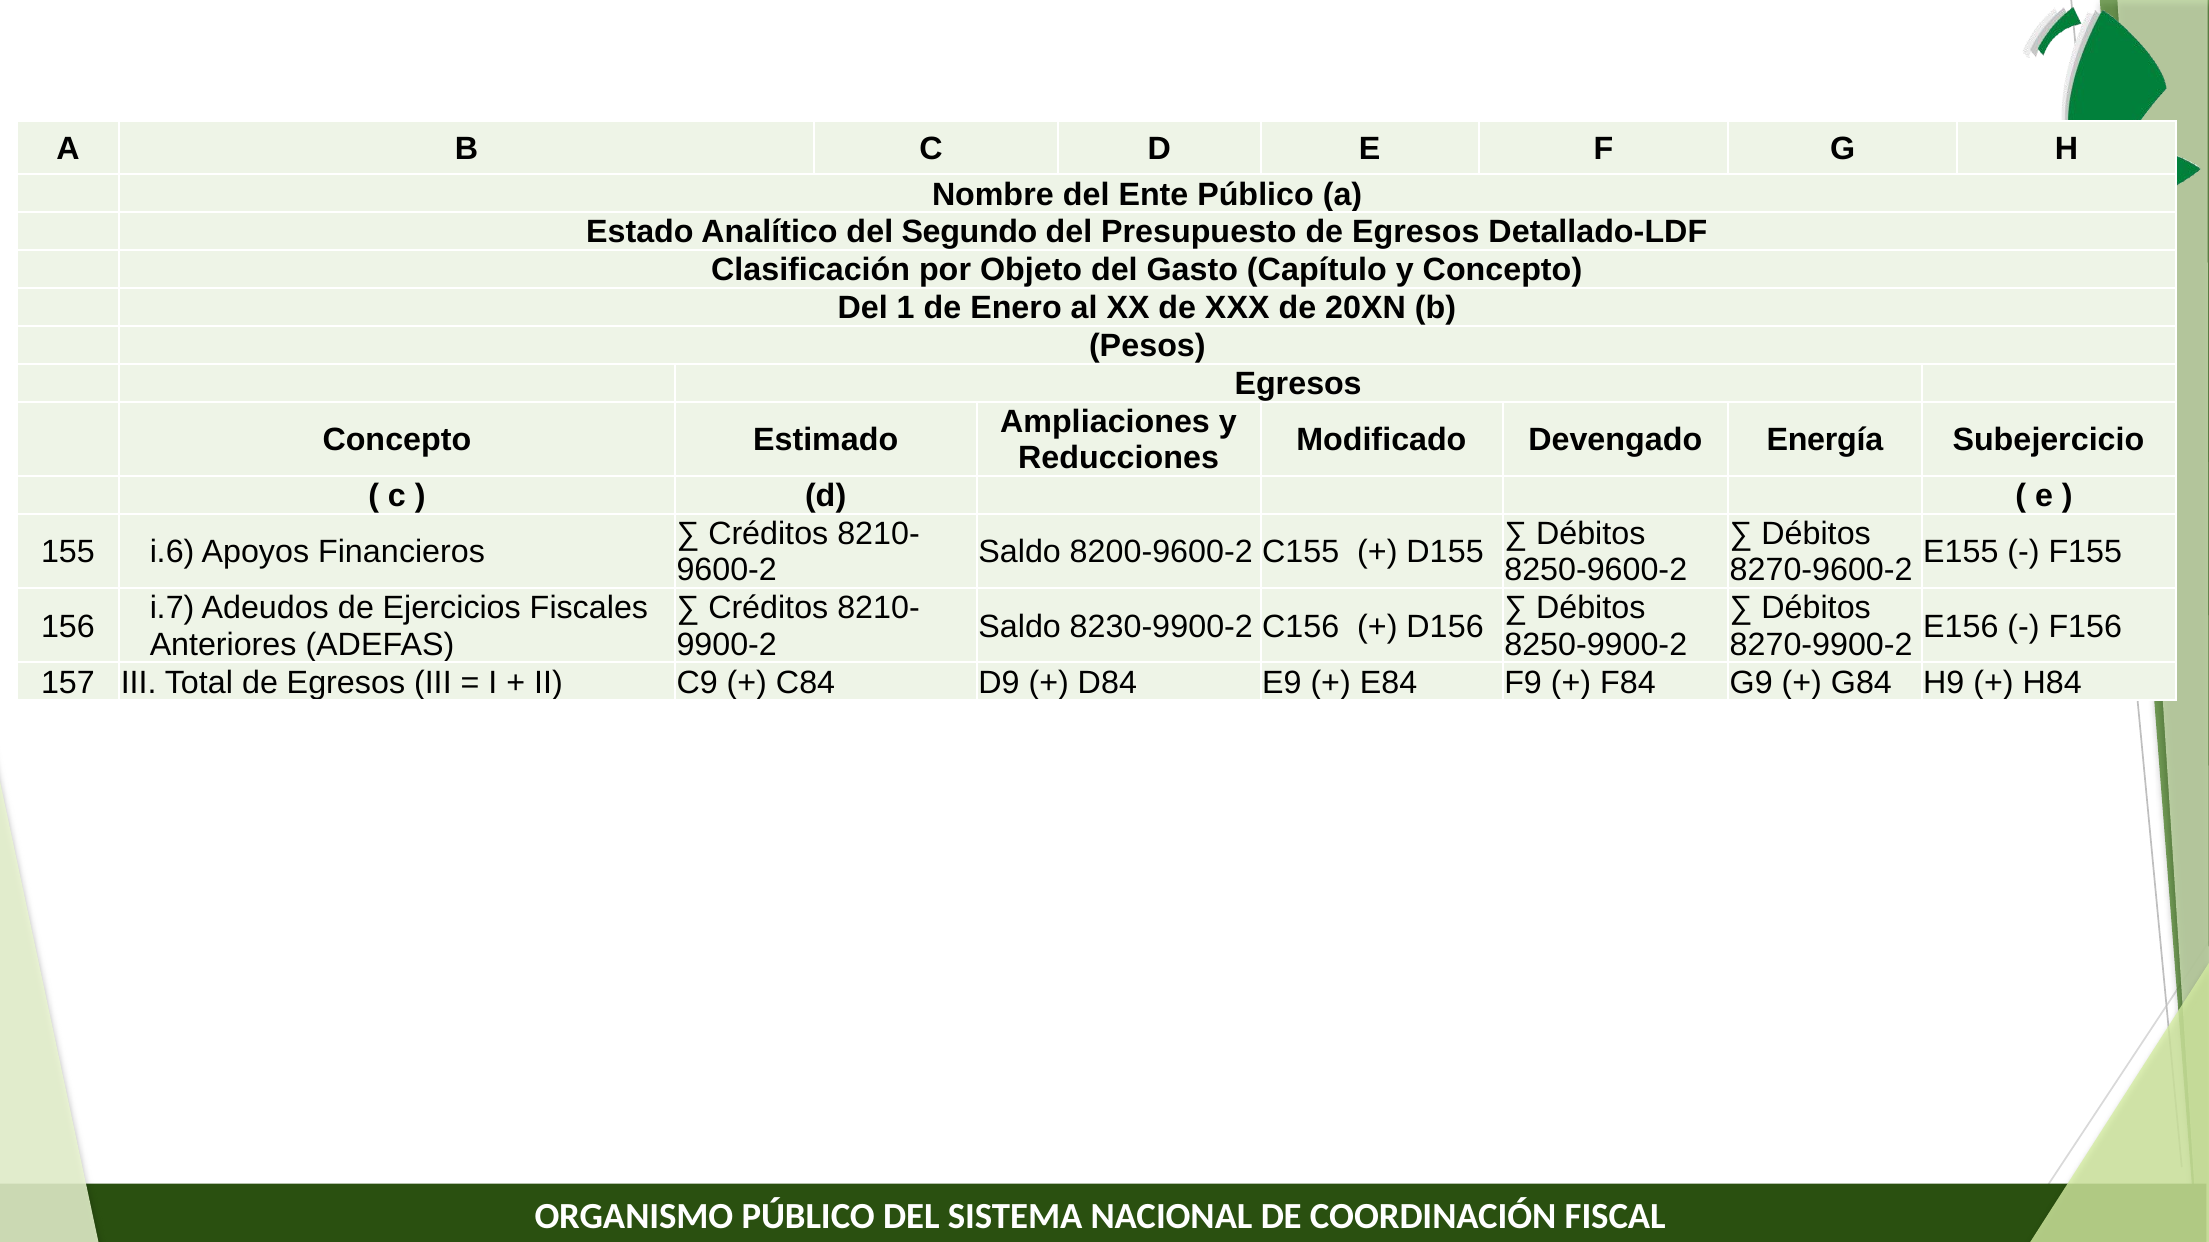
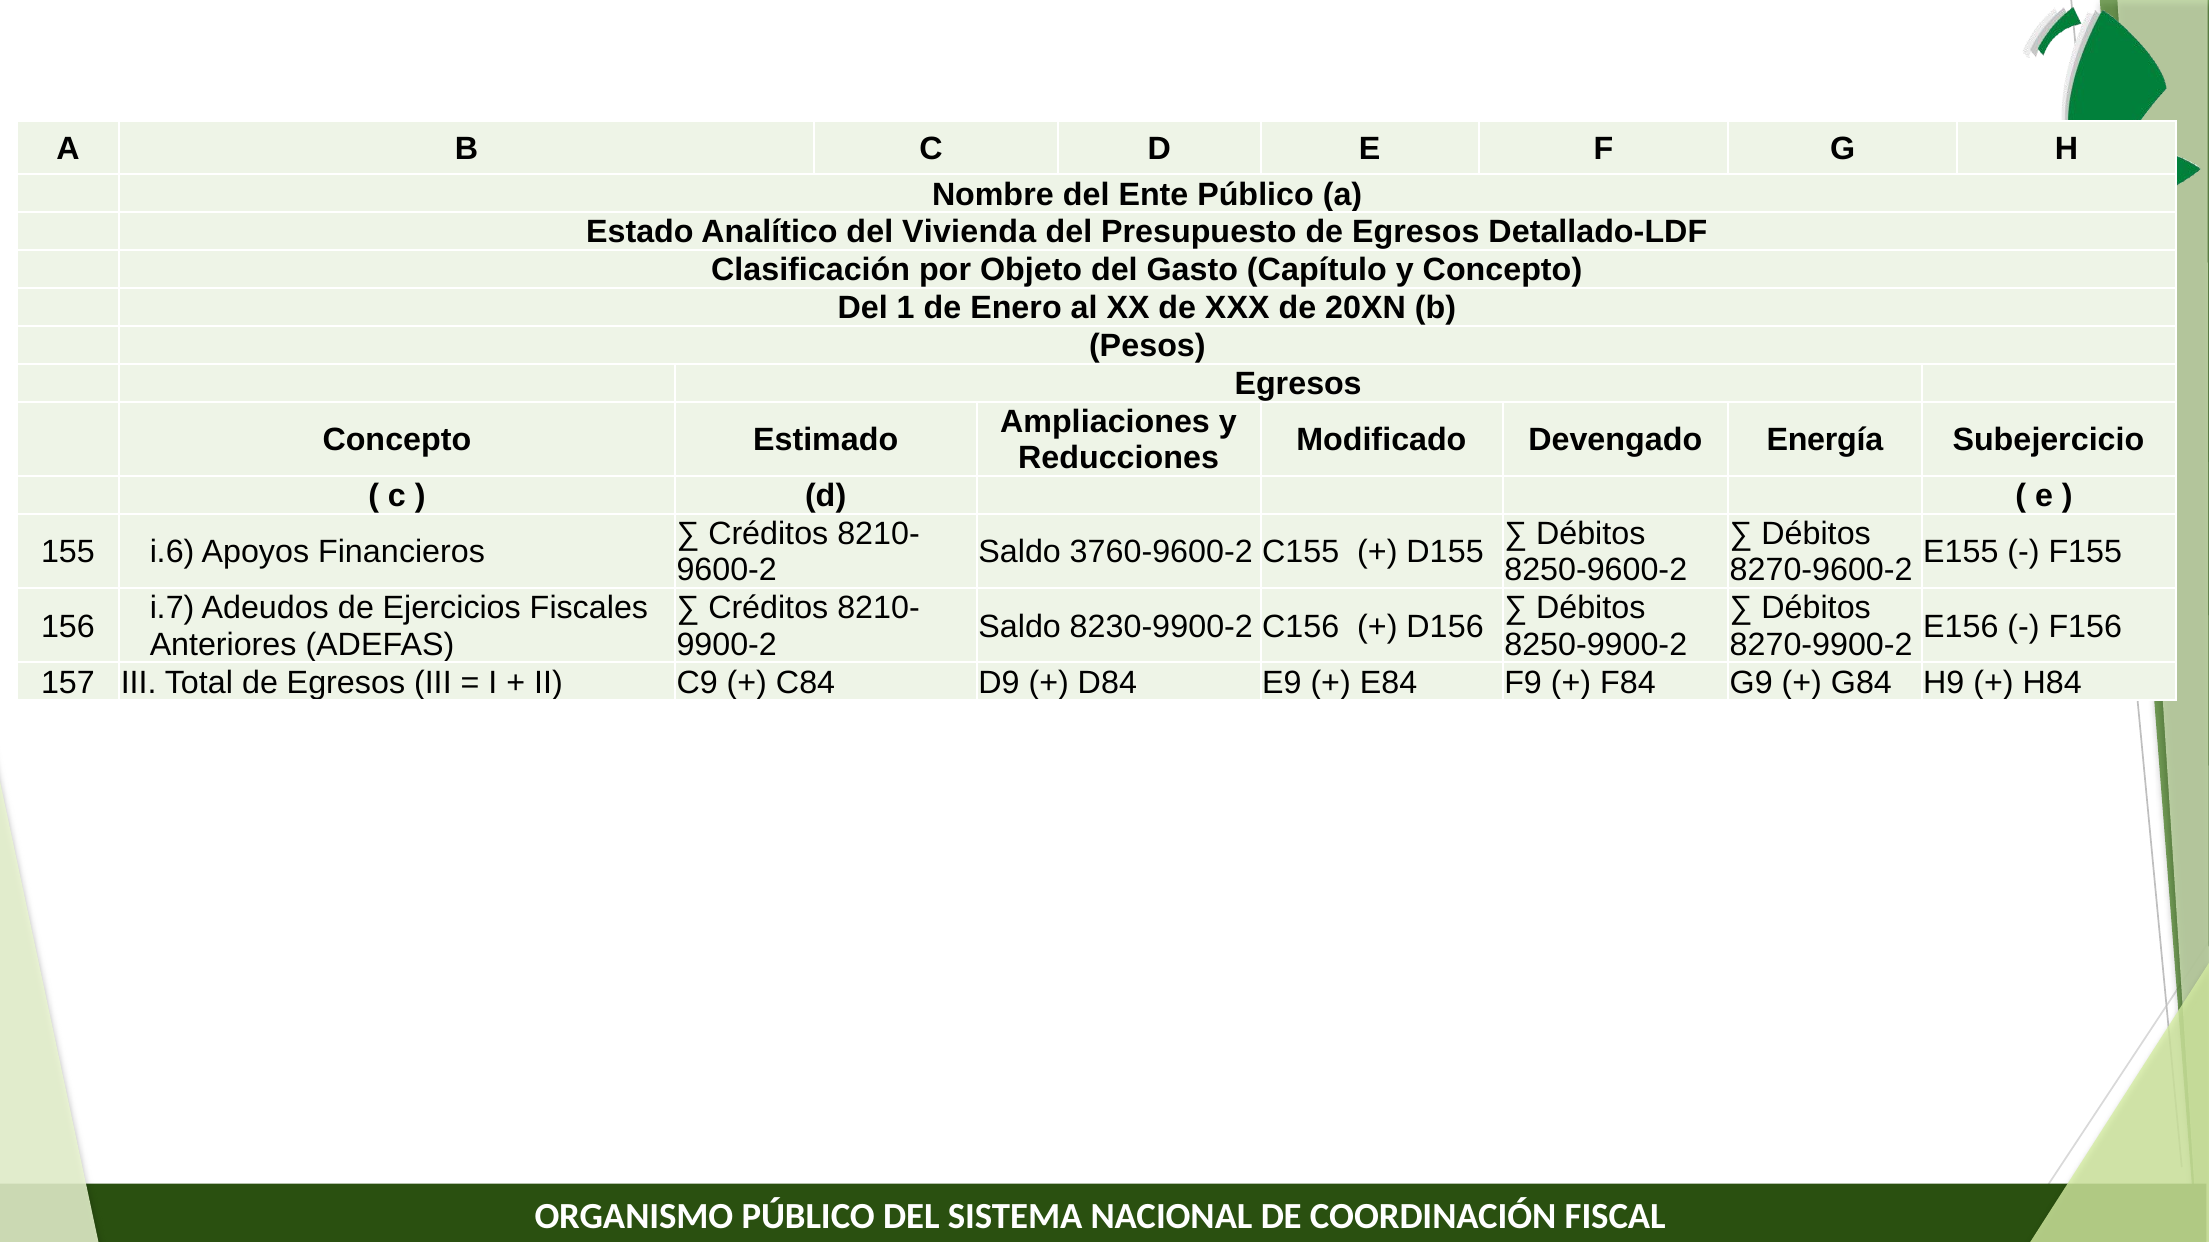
Segundo: Segundo -> Vivienda
8200-9600-2: 8200-9600-2 -> 3760-9600-2
